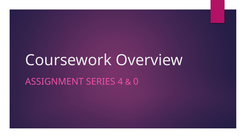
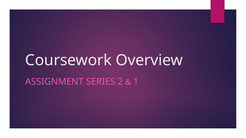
4: 4 -> 2
0: 0 -> 1
